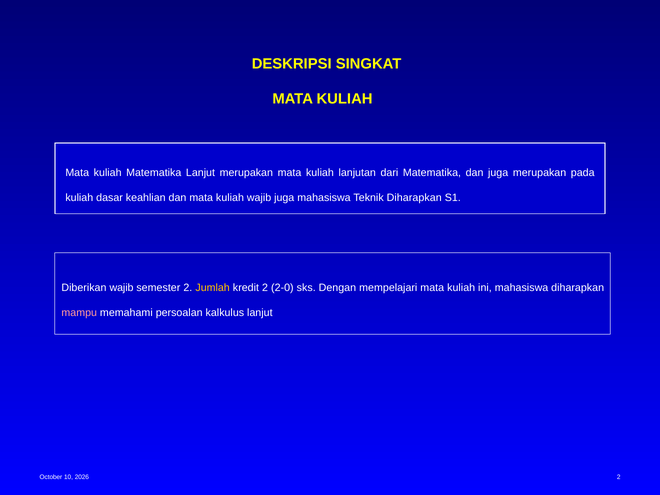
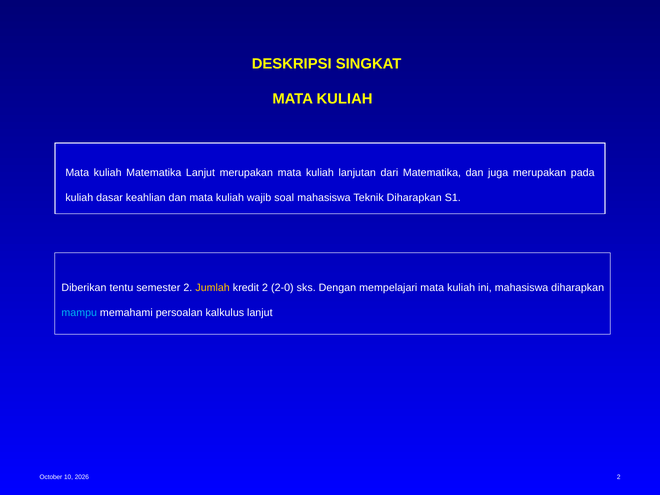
wajib juga: juga -> soal
Diberikan wajib: wajib -> tentu
mampu colour: pink -> light blue
